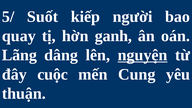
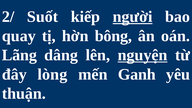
5/: 5/ -> 2/
người underline: none -> present
ganh: ganh -> bông
cuộc: cuộc -> lòng
Cung: Cung -> Ganh
